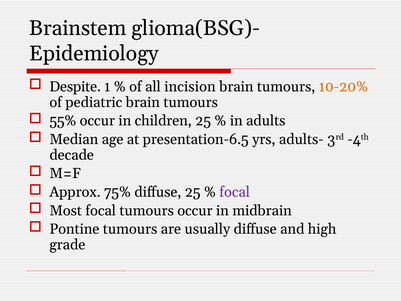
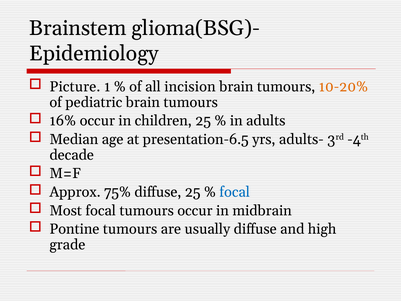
Despite: Despite -> Picture
55%: 55% -> 16%
focal at (235, 192) colour: purple -> blue
